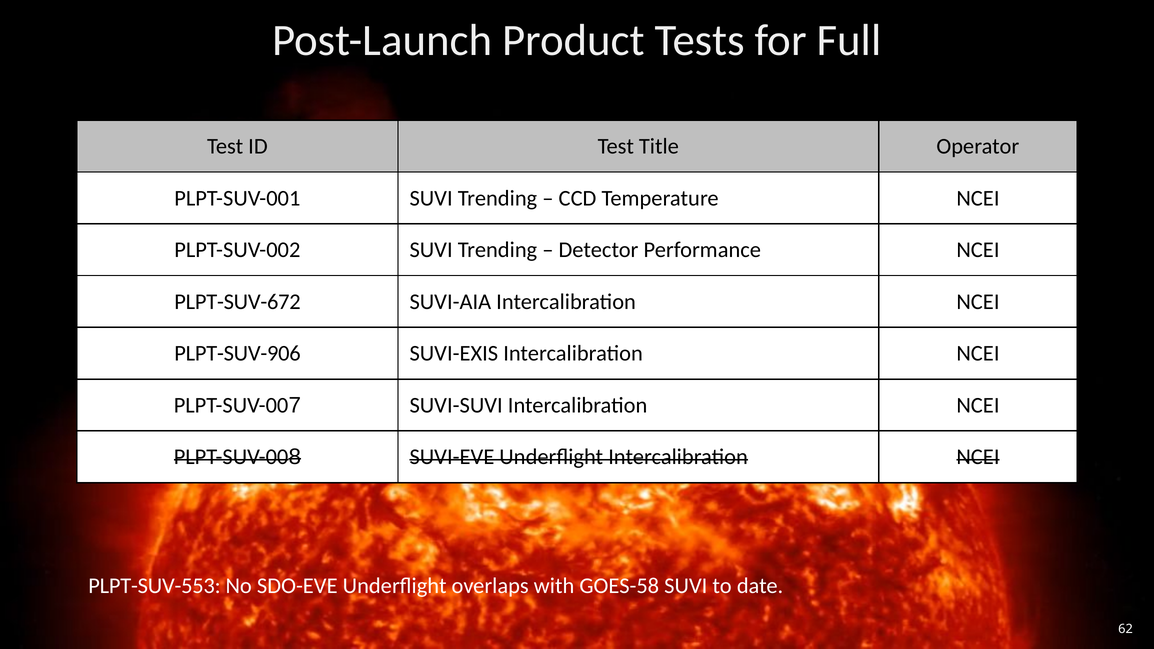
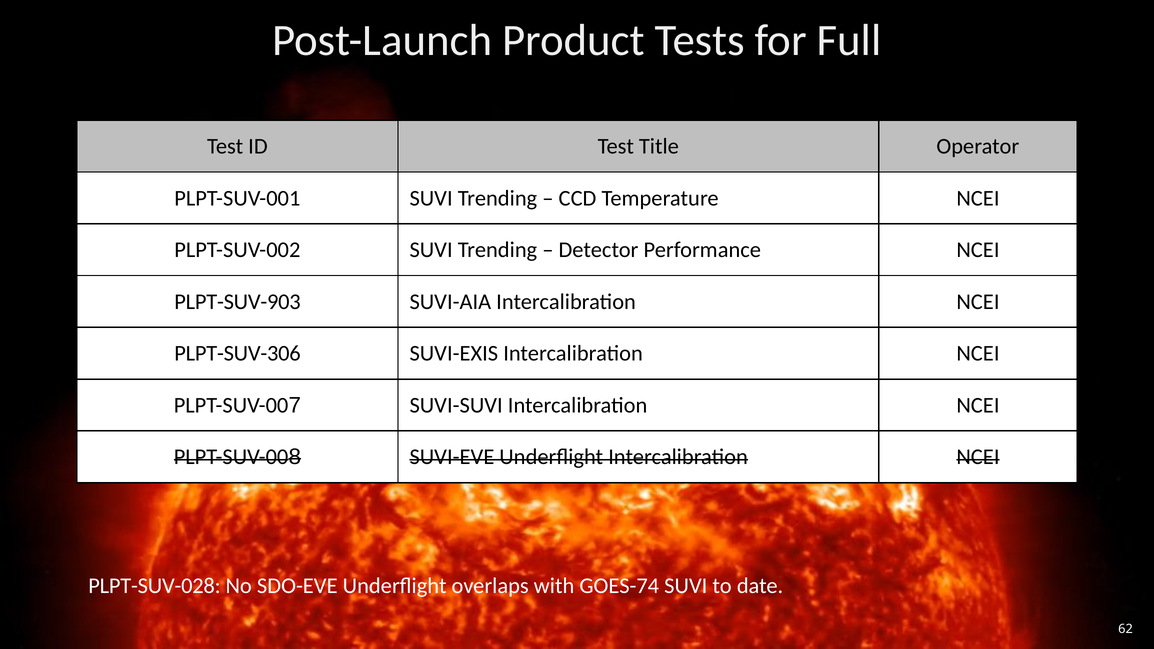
PLPT-SUV-672: PLPT-SUV-672 -> PLPT-SUV-903
PLPT-SUV-906: PLPT-SUV-906 -> PLPT-SUV-306
PLPT-SUV-553: PLPT-SUV-553 -> PLPT-SUV-028
GOES-58: GOES-58 -> GOES-74
